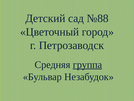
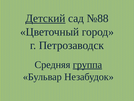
Детский underline: none -> present
